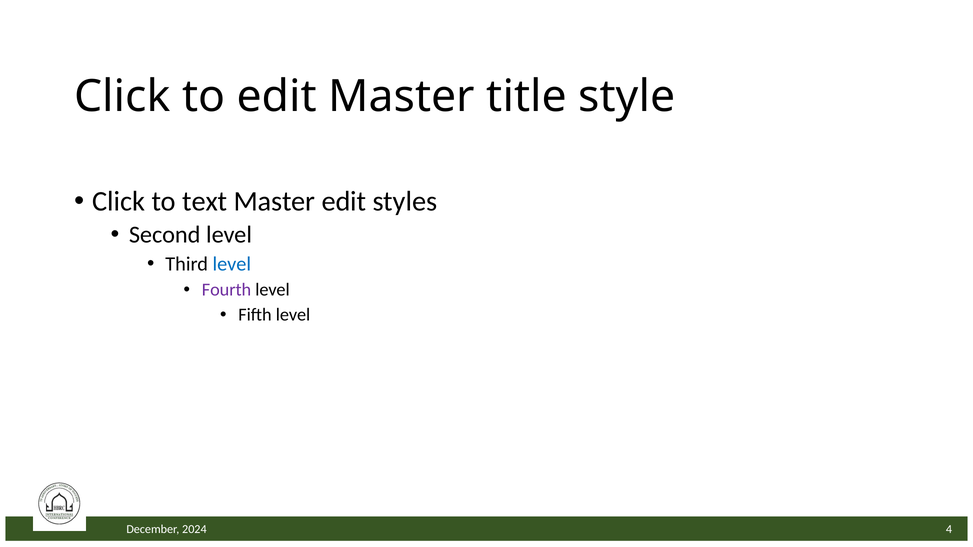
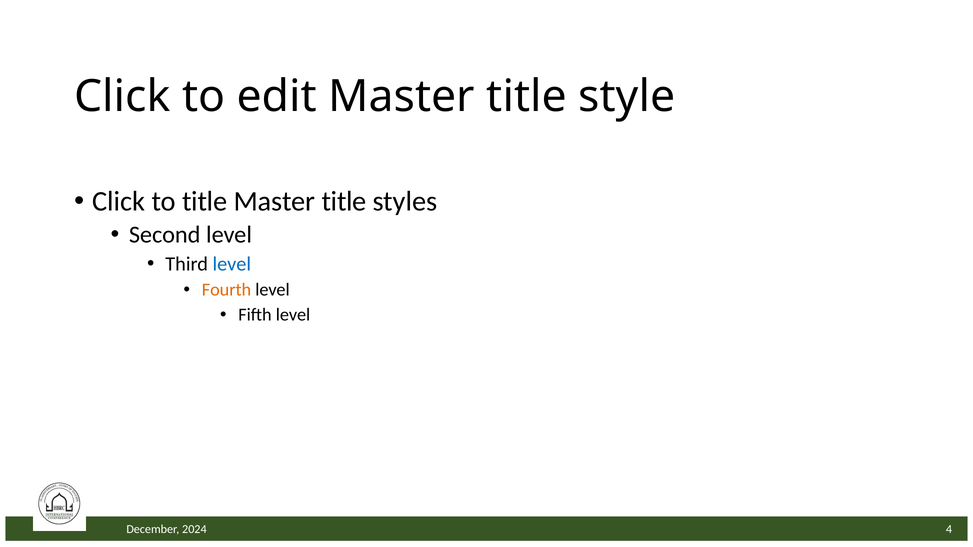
to text: text -> title
edit at (344, 202): edit -> title
Fourth colour: purple -> orange
